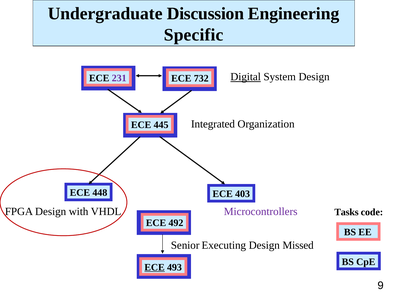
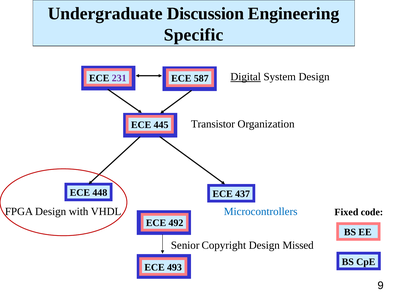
732: 732 -> 587
Integrated: Integrated -> Transistor
403: 403 -> 437
Microcontrollers colour: purple -> blue
Tasks: Tasks -> Fixed
Executing: Executing -> Copyright
ECE at (155, 267) underline: present -> none
